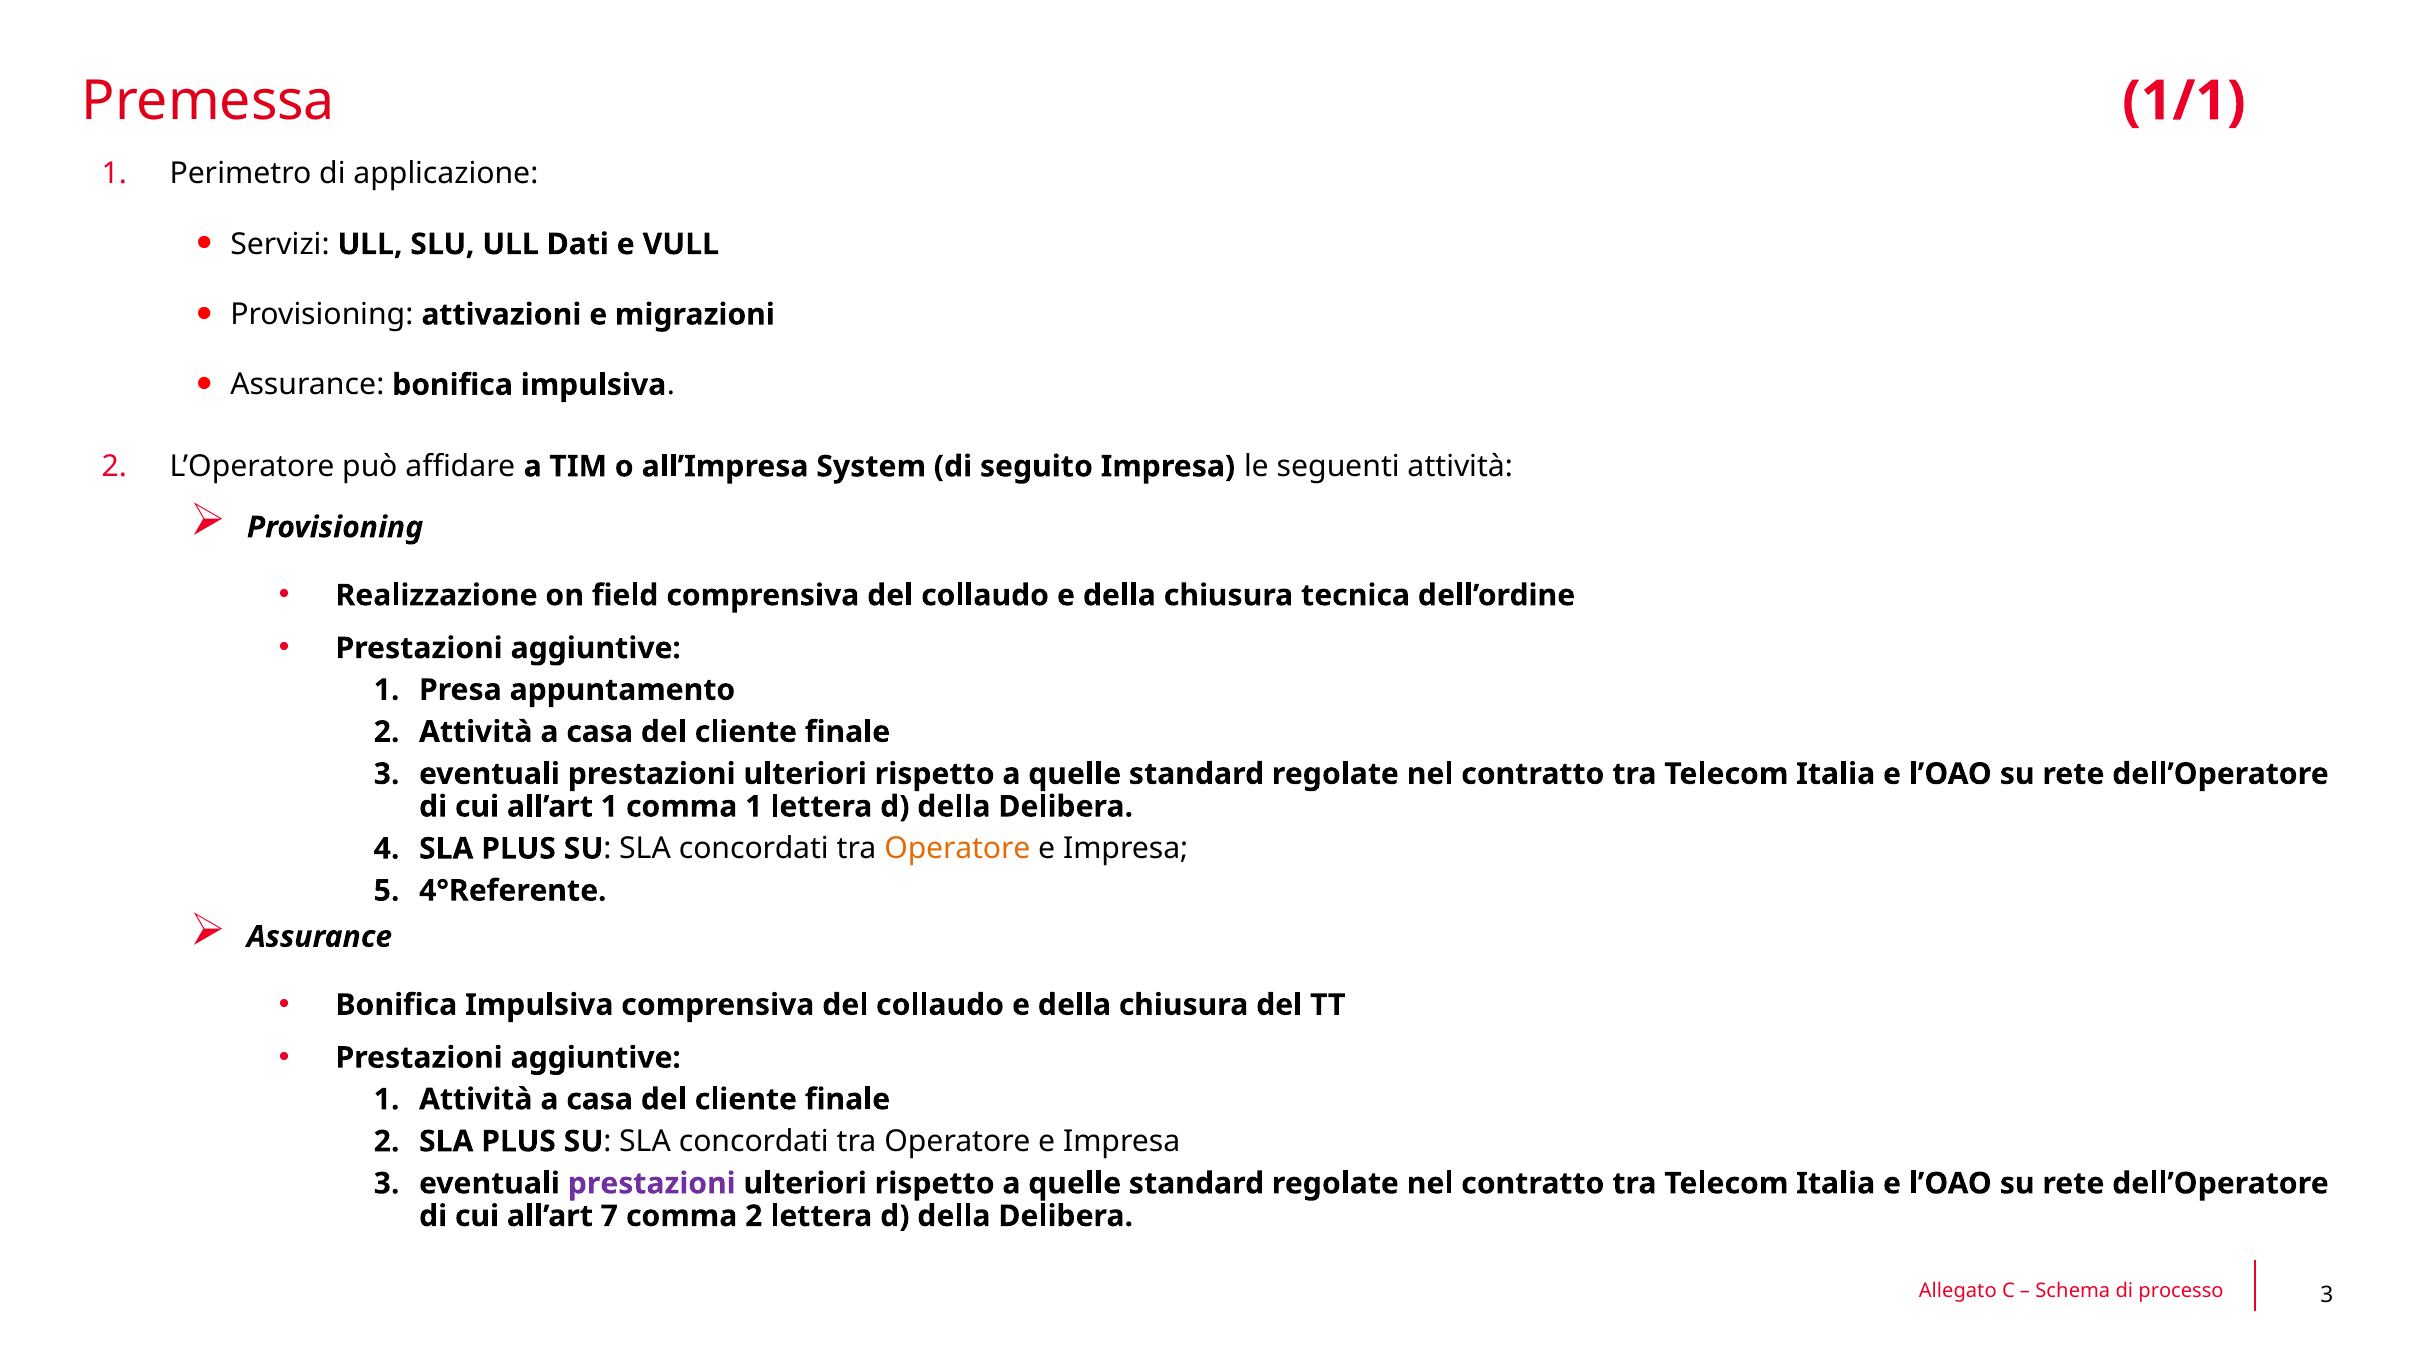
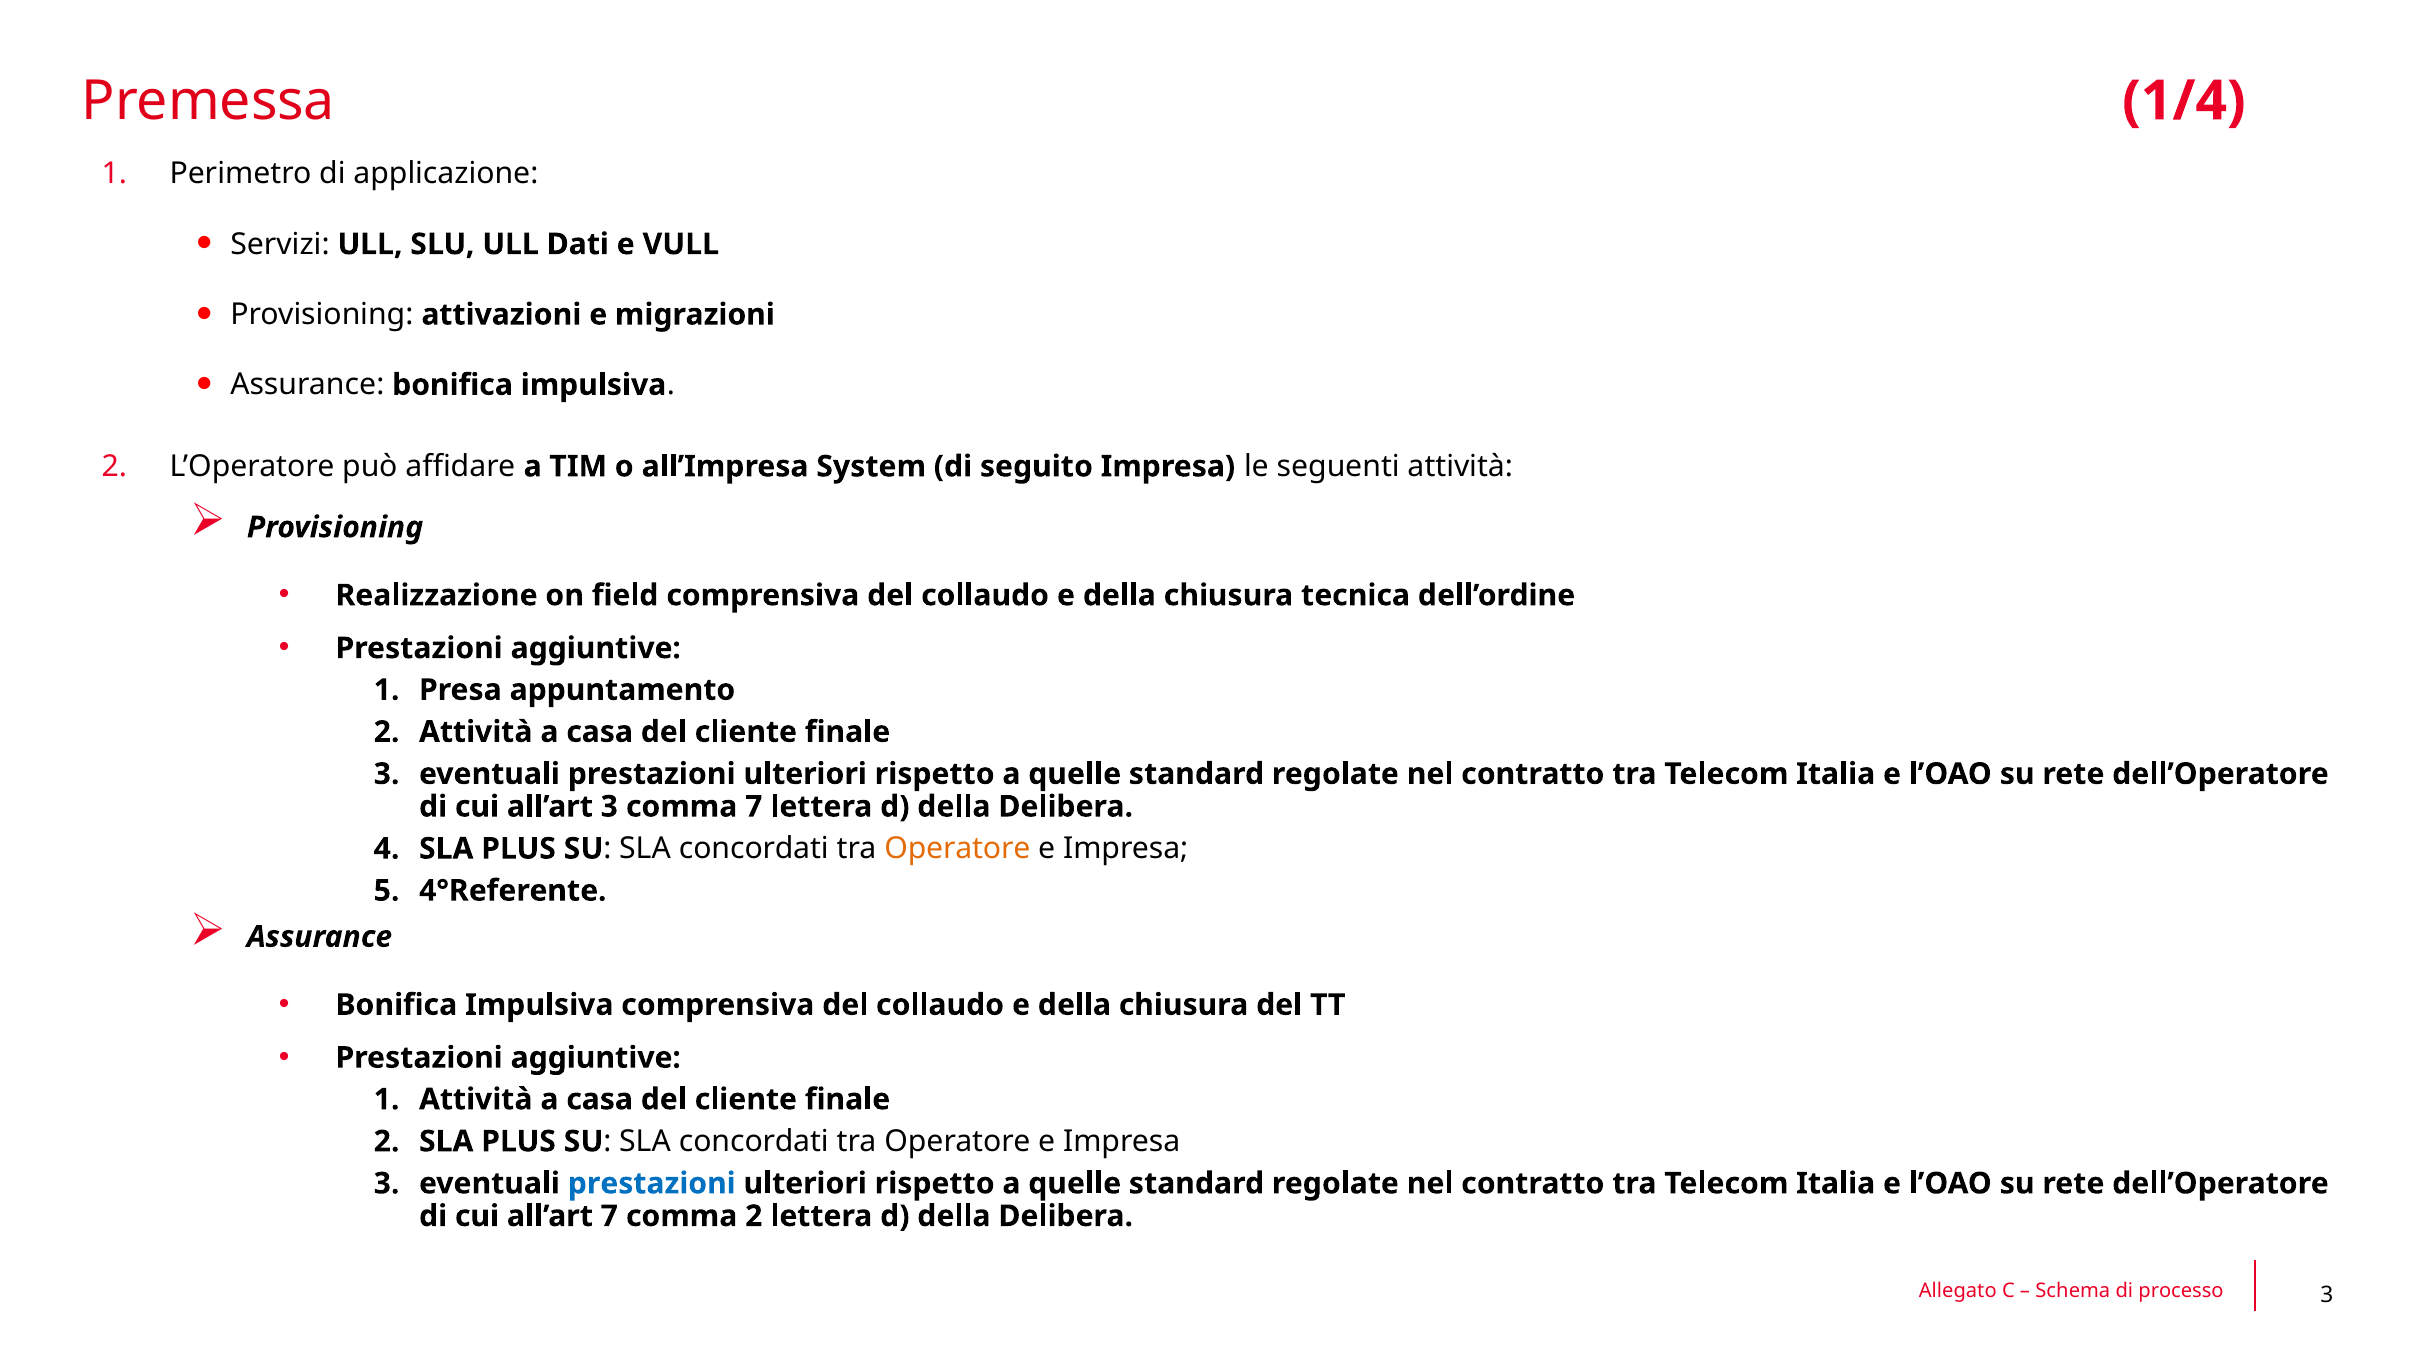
1/1: 1/1 -> 1/4
all’art 1: 1 -> 3
comma 1: 1 -> 7
prestazioni at (652, 1184) colour: purple -> blue
